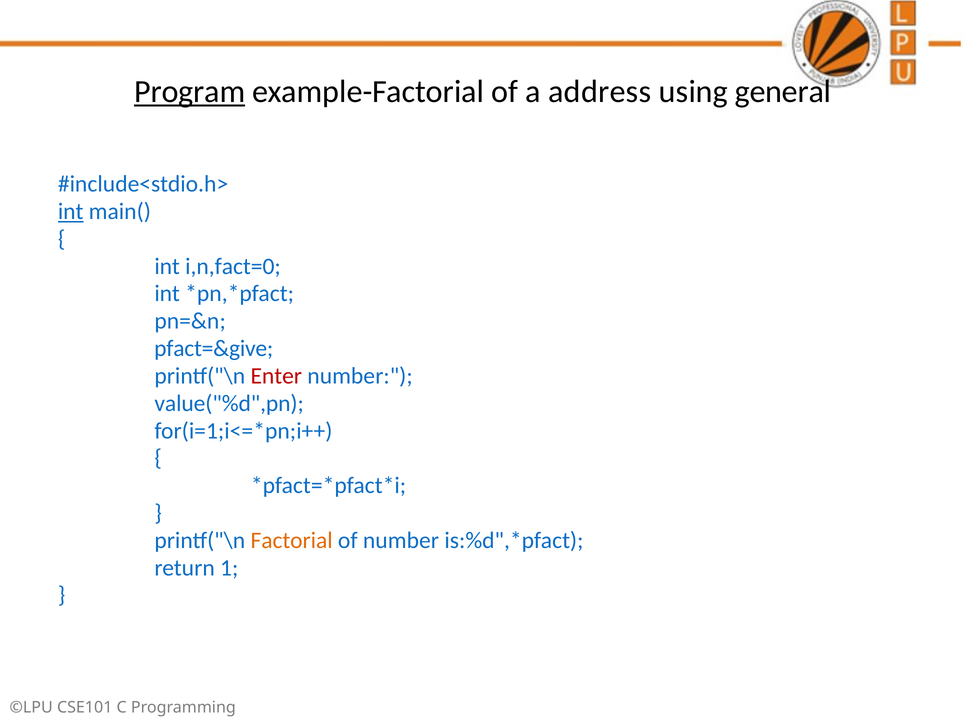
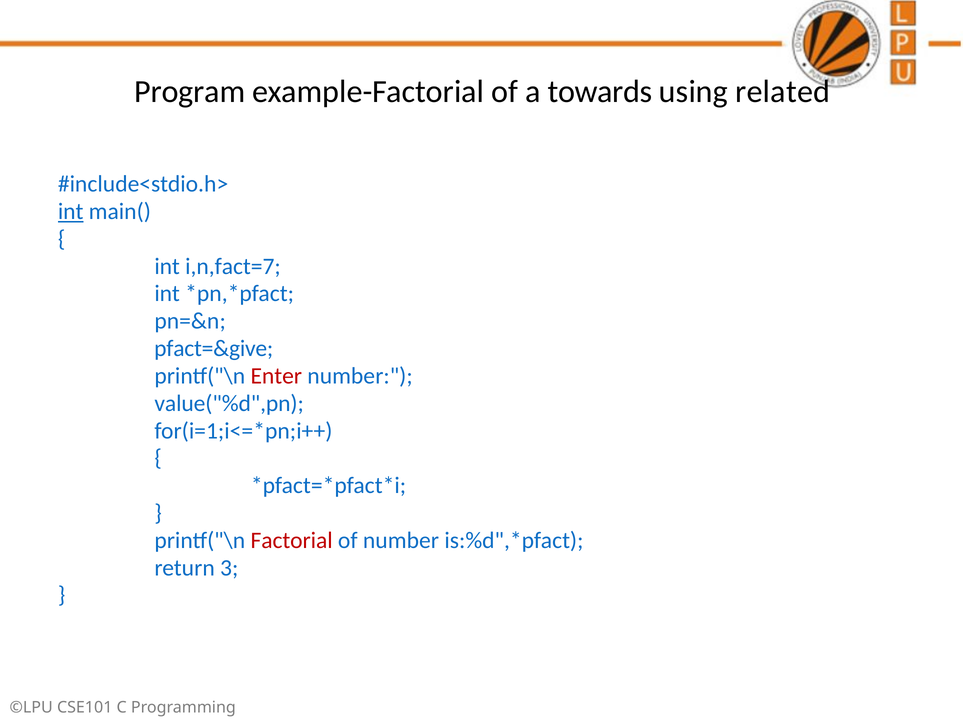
Program underline: present -> none
address: address -> towards
general: general -> related
i,n,fact=0: i,n,fact=0 -> i,n,fact=7
Factorial colour: orange -> red
1: 1 -> 3
